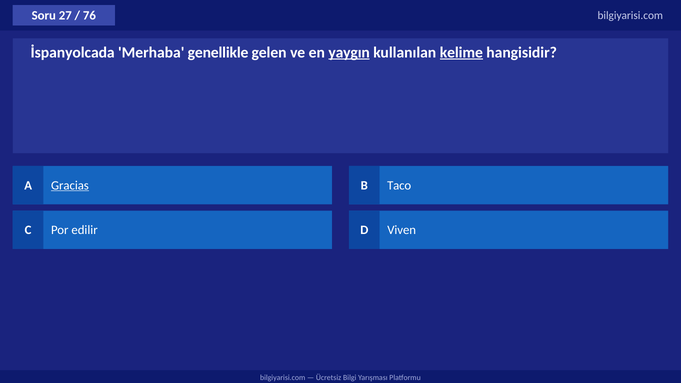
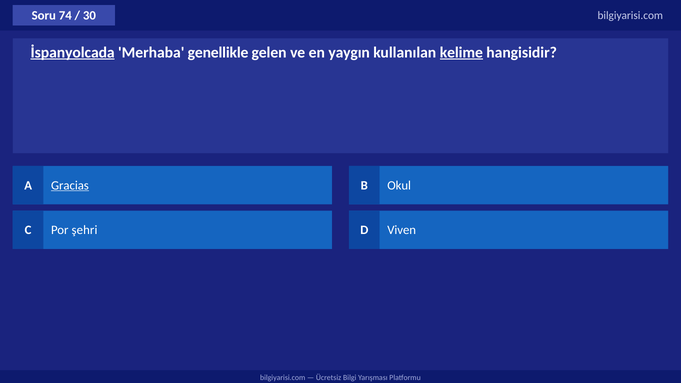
27: 27 -> 74
76: 76 -> 30
İspanyolcada underline: none -> present
yaygın underline: present -> none
Taco: Taco -> Okul
edilir: edilir -> şehri
